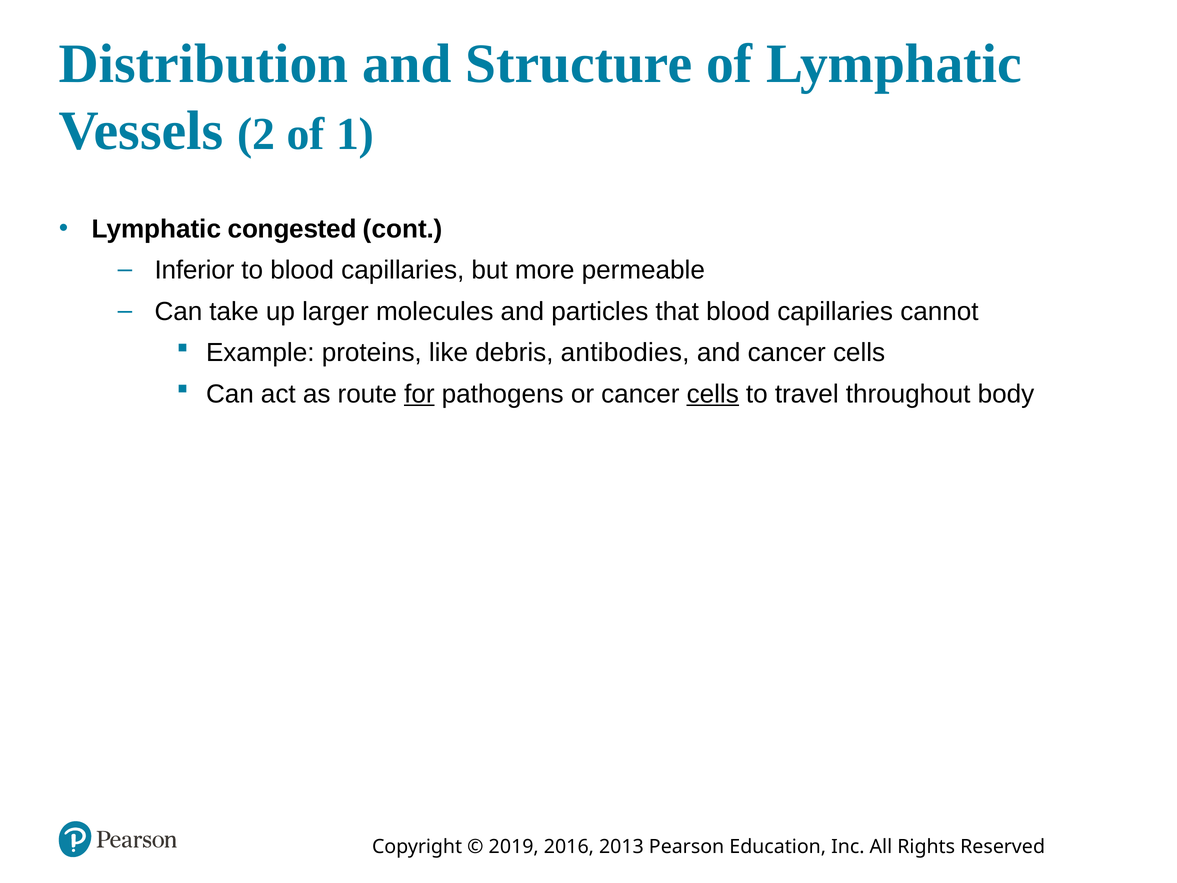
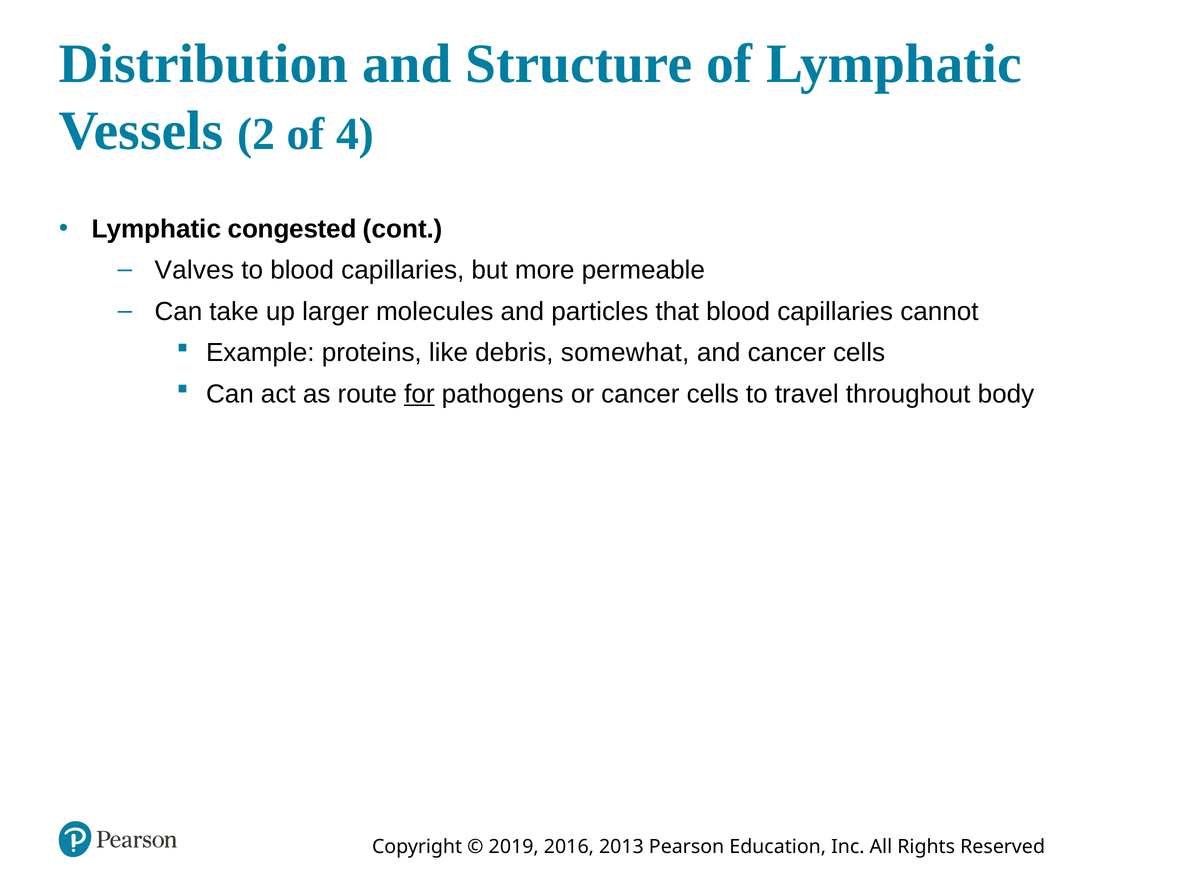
1: 1 -> 4
Inferior: Inferior -> Valves
antibodies: antibodies -> somewhat
cells at (713, 394) underline: present -> none
